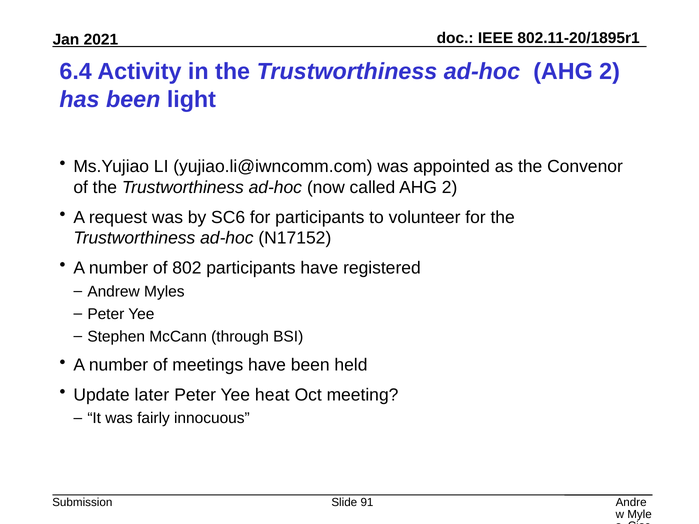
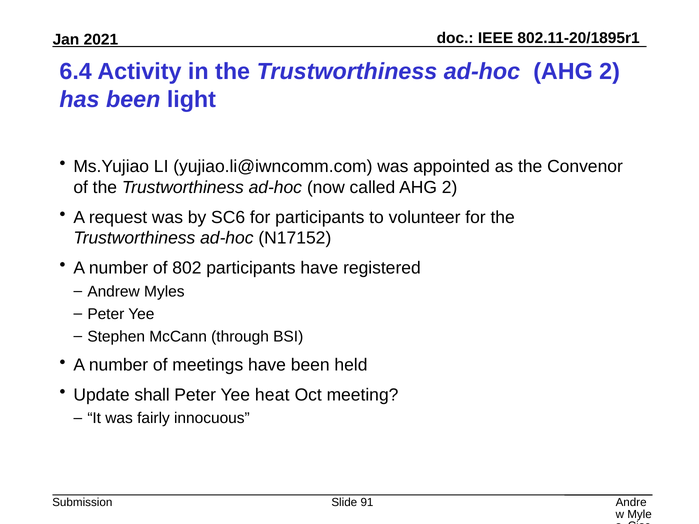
later: later -> shall
